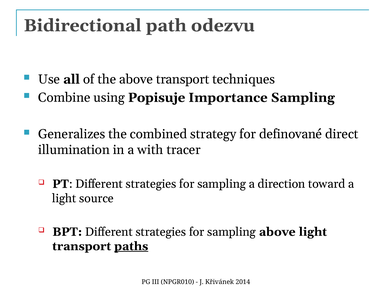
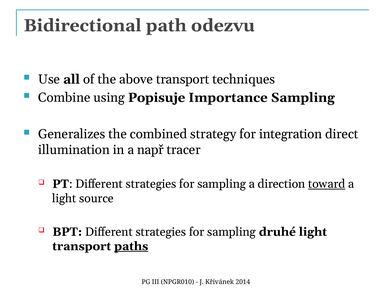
definované: definované -> integration
with: with -> např
toward underline: none -> present
sampling above: above -> druhé
